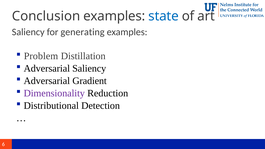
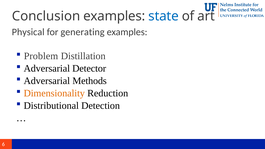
Saliency at (28, 32): Saliency -> Physical
Adversarial Saliency: Saliency -> Detector
Gradient: Gradient -> Methods
Dimensionality colour: purple -> orange
